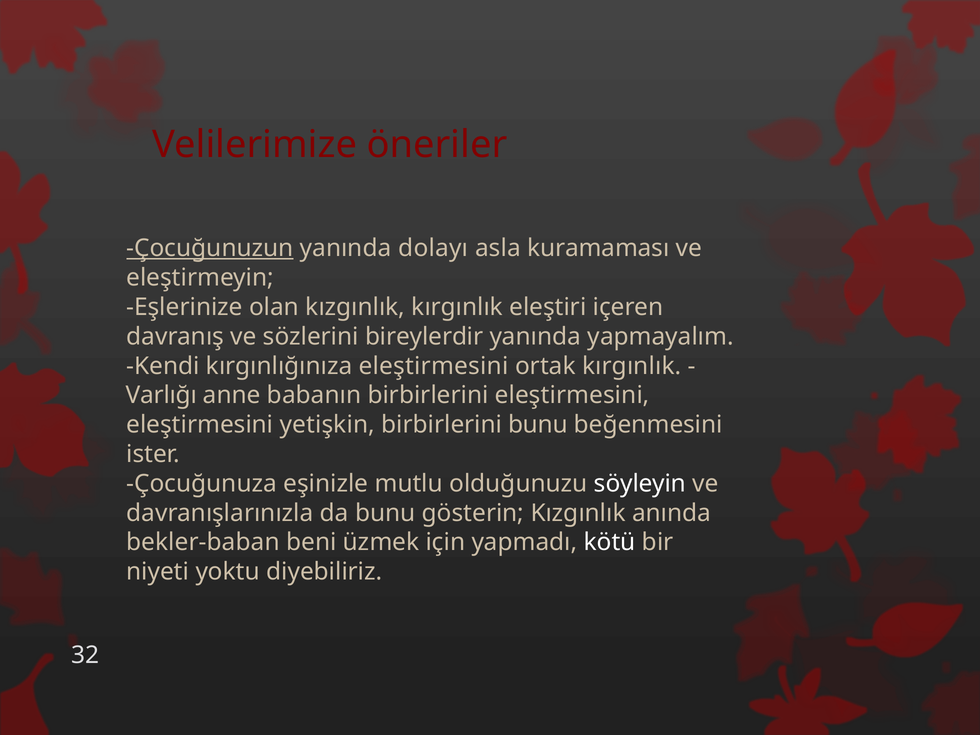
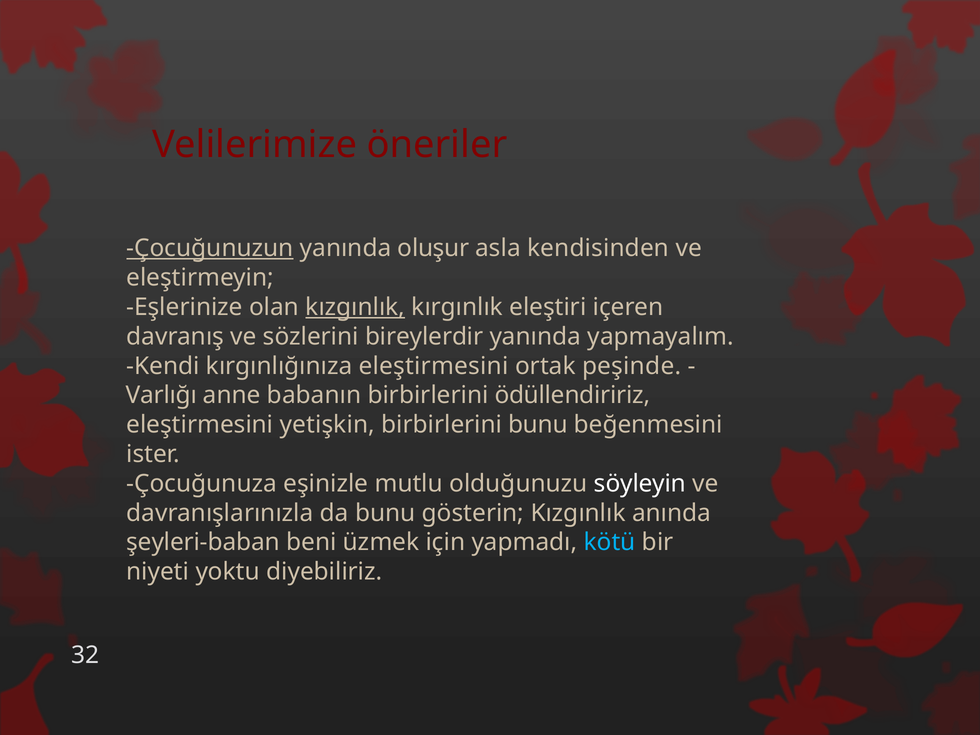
dolayı: dolayı -> oluşur
kuramaması: kuramaması -> kendisinden
kızgınlık at (355, 307) underline: none -> present
ortak kırgınlık: kırgınlık -> peşinde
birbirlerini eleştirmesini: eleştirmesini -> ödüllendiririz
bekler-baban: bekler-baban -> şeyleri-baban
kötü colour: white -> light blue
